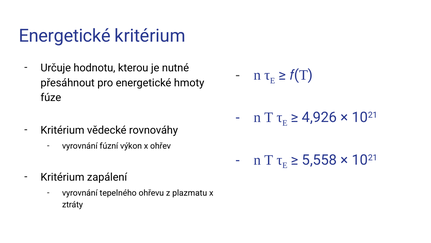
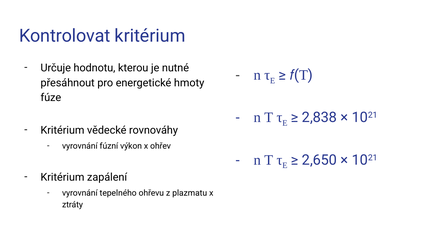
Energetické at (65, 36): Energetické -> Kontrolovat
4,926: 4,926 -> 2,838
5,558: 5,558 -> 2,650
